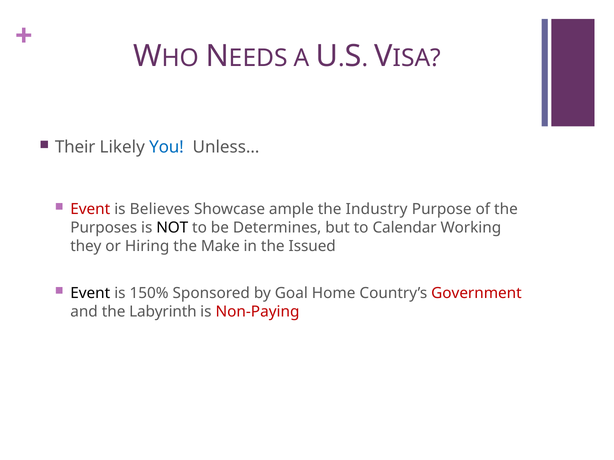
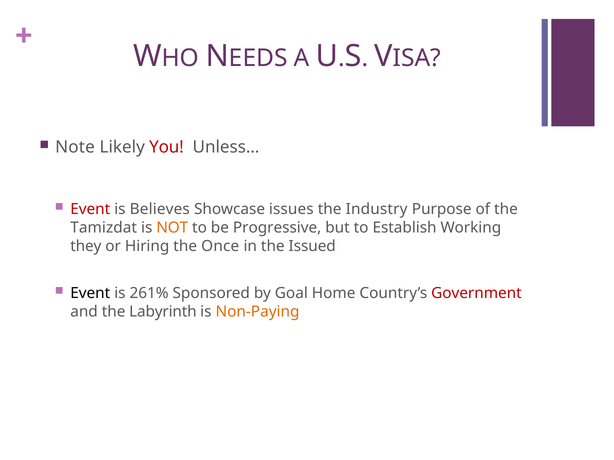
Their: Their -> Note
You colour: blue -> red
ample: ample -> issues
Purposes: Purposes -> Tamizdat
NOT colour: black -> orange
Determines: Determines -> Progressive
Calendar: Calendar -> Establish
Make: Make -> Once
150%: 150% -> 261%
Non-Paying colour: red -> orange
